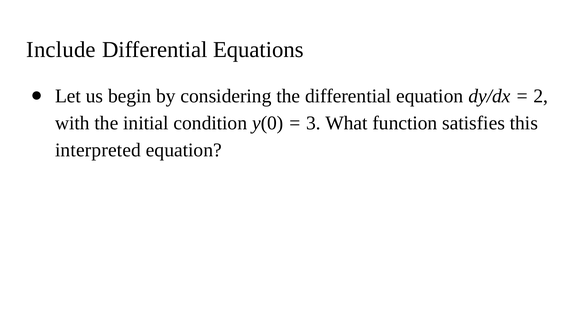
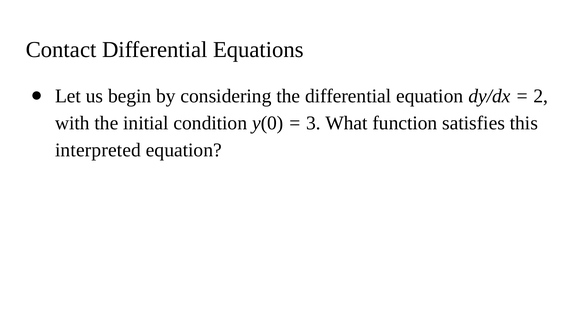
Include: Include -> Contact
